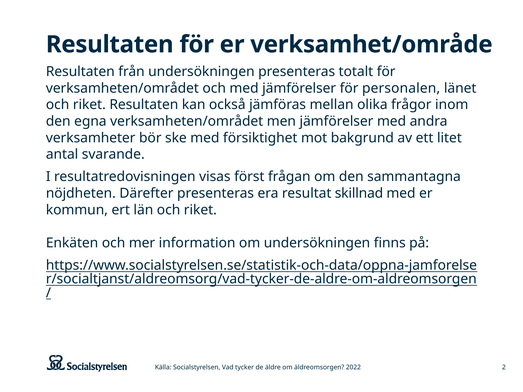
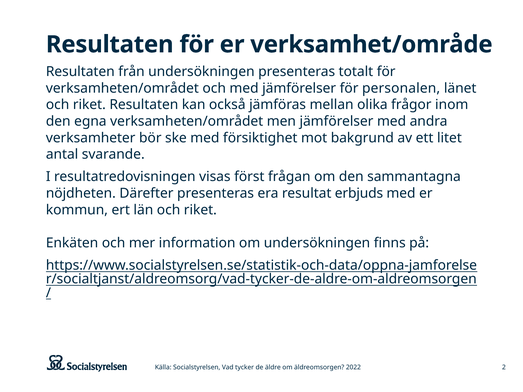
skillnad: skillnad -> erbjuds
